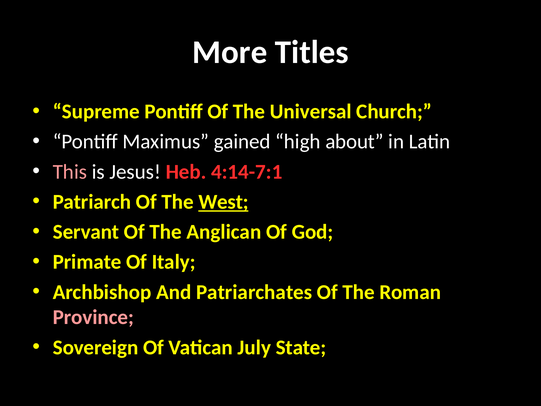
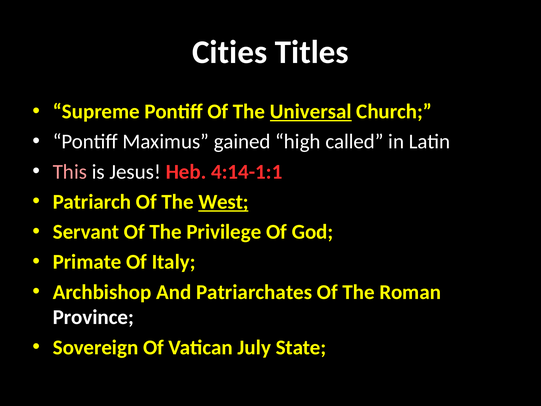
More: More -> Cities
Universal underline: none -> present
about: about -> called
4:14-7:1: 4:14-7:1 -> 4:14-1:1
Anglican: Anglican -> Privilege
Province colour: pink -> white
